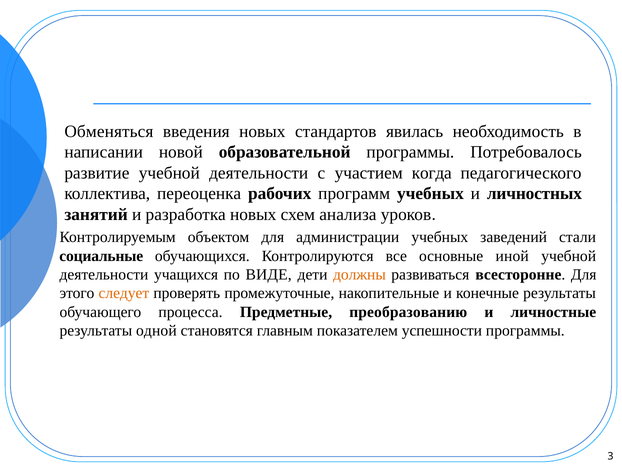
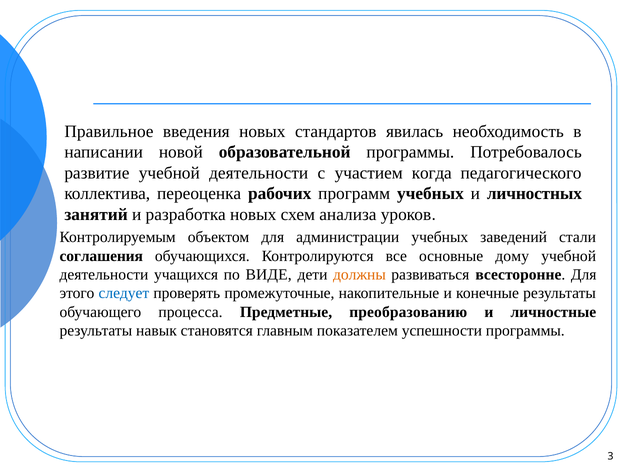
Обменяться: Обменяться -> Правильное
социальные: социальные -> соглашения
иной: иной -> дому
следует colour: orange -> blue
одной: одной -> навык
